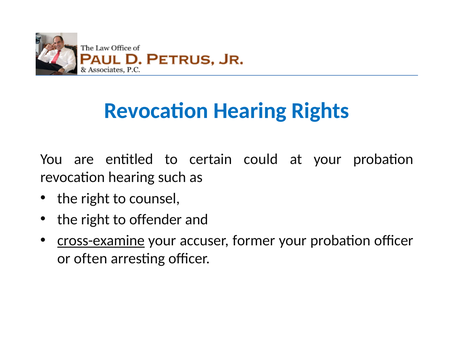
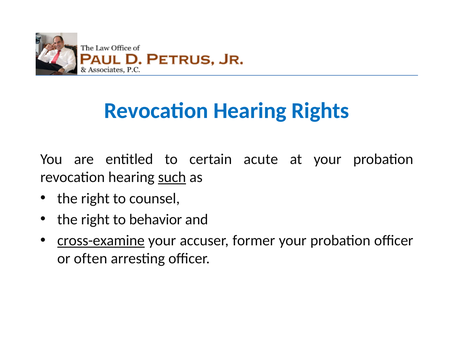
could: could -> acute
such underline: none -> present
offender: offender -> behavior
